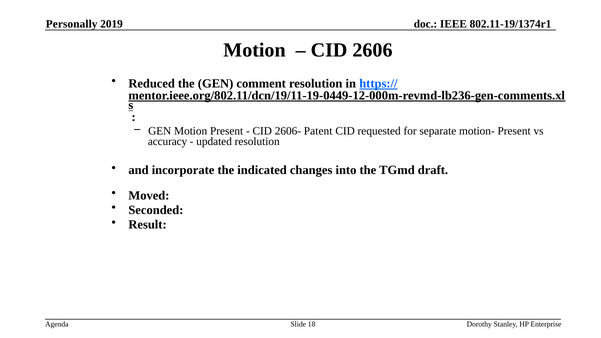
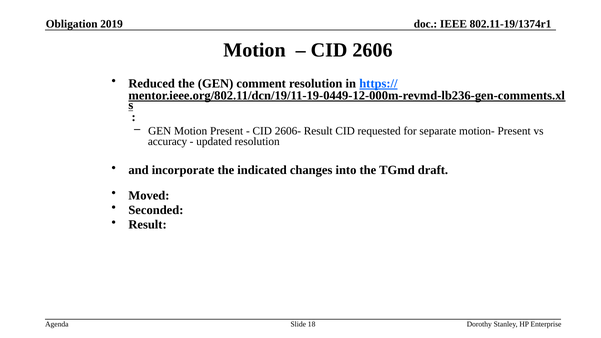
Personally: Personally -> Obligation
2606- Patent: Patent -> Result
